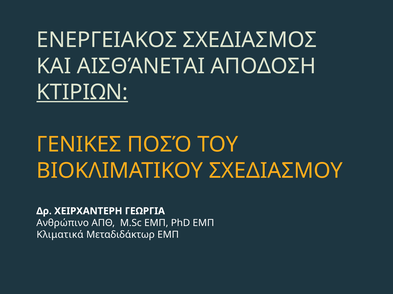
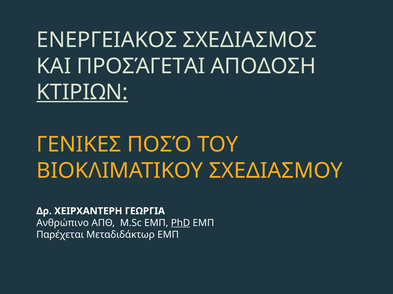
ΑΙΣΘΆΝΕΤΑΙ: ΑΙΣΘΆΝΕΤΑΙ -> ΠΡΟΣΆΓΕΤΑΙ
PhD underline: none -> present
Κλιματικά: Κλιματικά -> Παρέχεται
